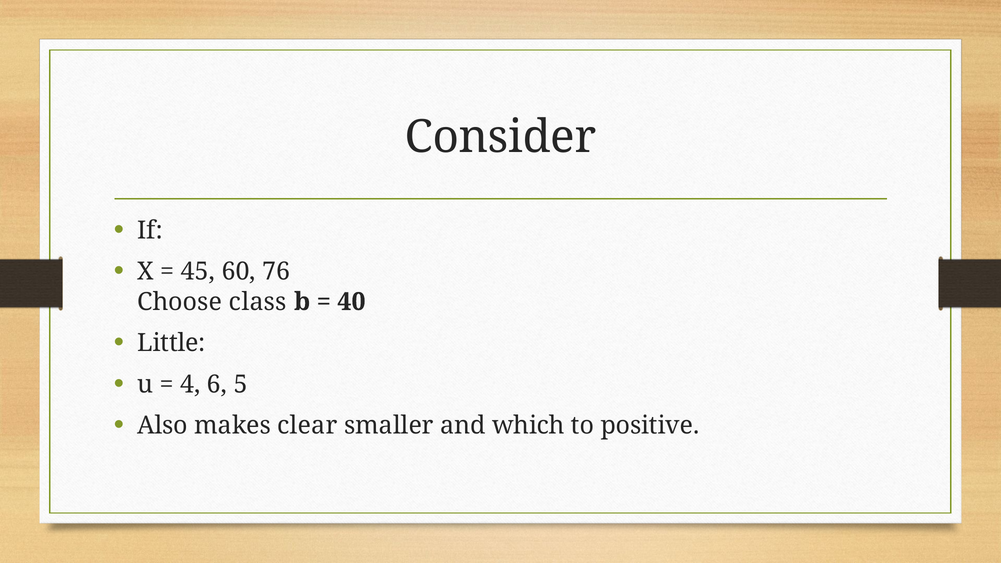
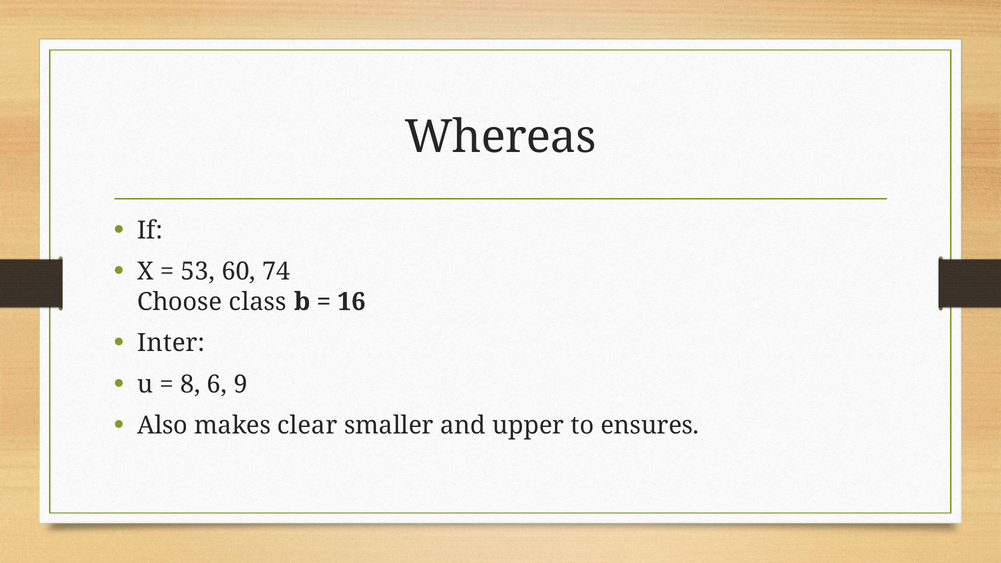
Consider: Consider -> Whereas
45: 45 -> 53
76: 76 -> 74
40: 40 -> 16
Little: Little -> Inter
4: 4 -> 8
5: 5 -> 9
which: which -> upper
positive: positive -> ensures
